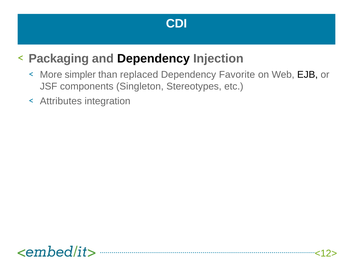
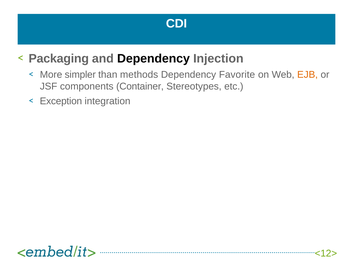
replaced: replaced -> methods
EJB colour: black -> orange
Singleton: Singleton -> Container
Attributes: Attributes -> Exception
